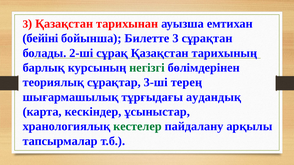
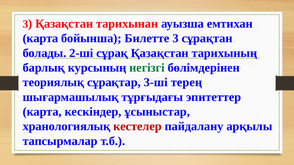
бейіні at (40, 38): бейіні -> карта
аудандық: аудандық -> эпитеттер
кестелер colour: green -> red
